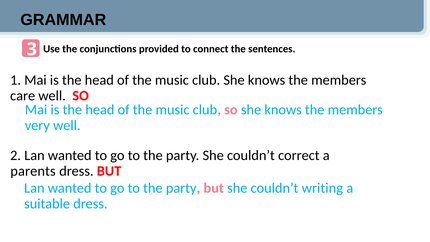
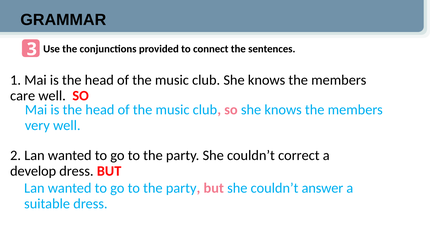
parents: parents -> develop
writing: writing -> answer
